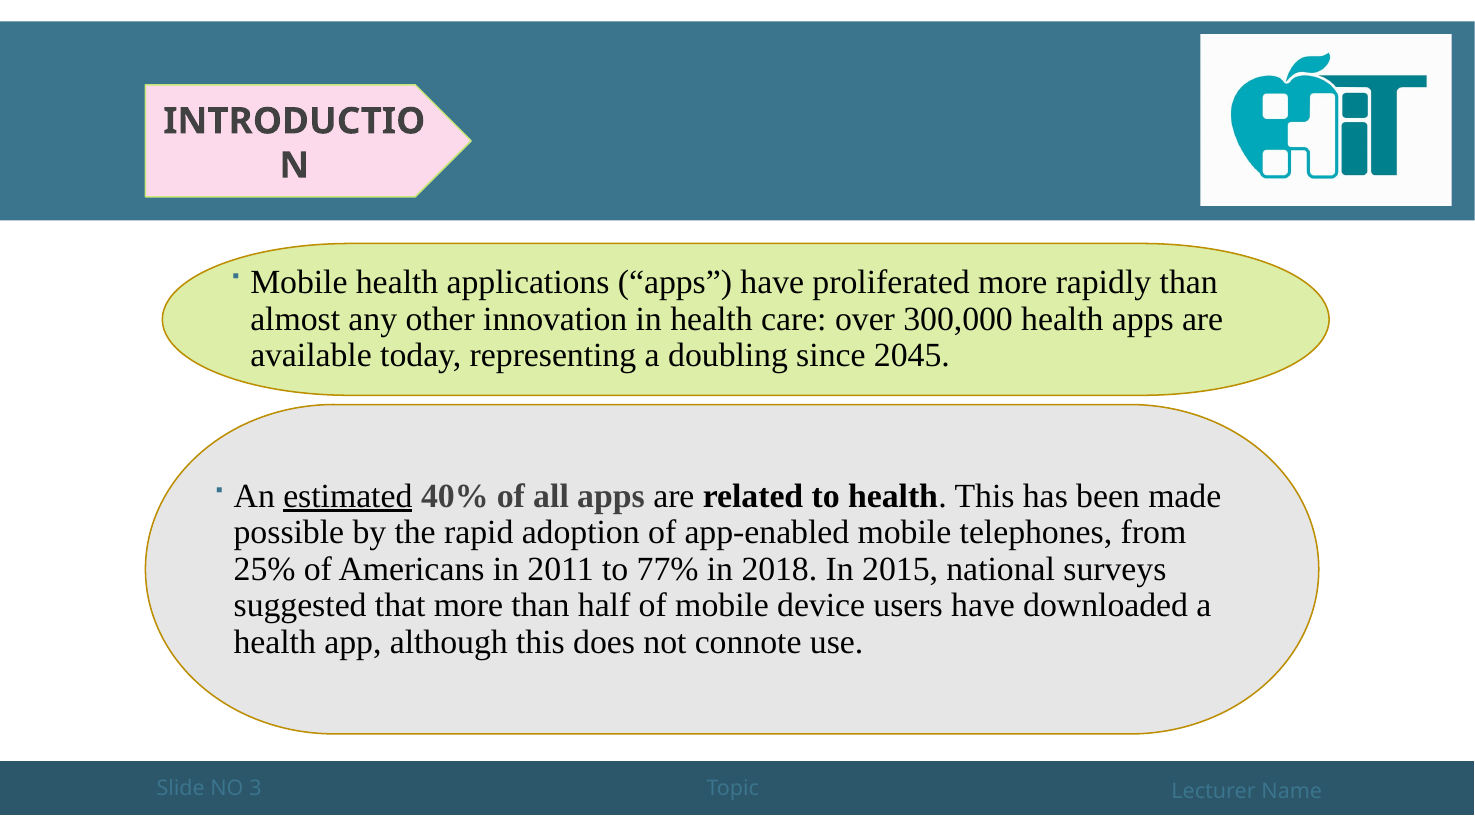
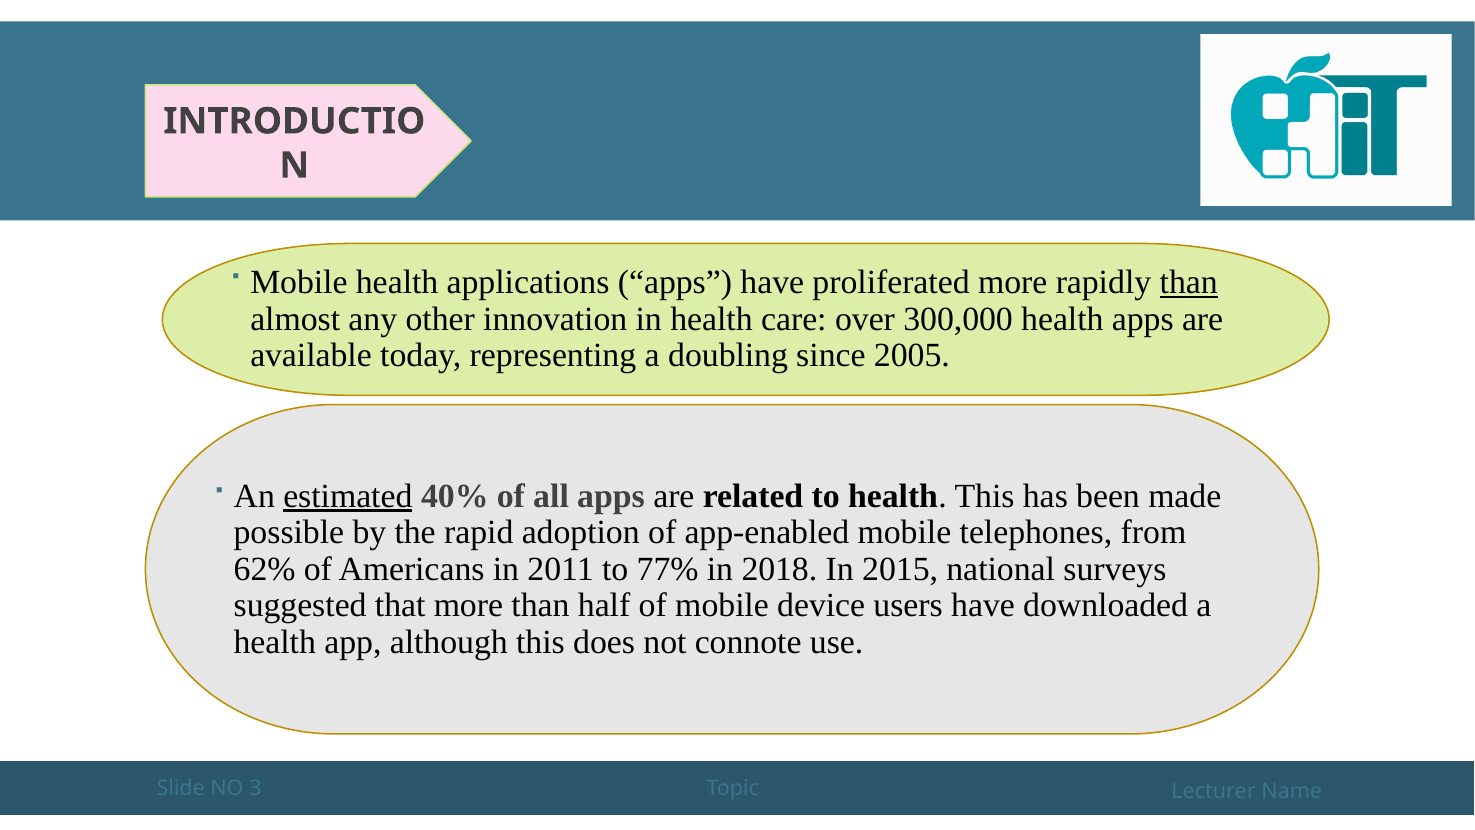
than at (1189, 283) underline: none -> present
2045: 2045 -> 2005
25%: 25% -> 62%
